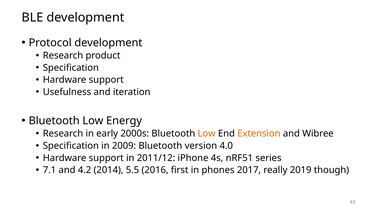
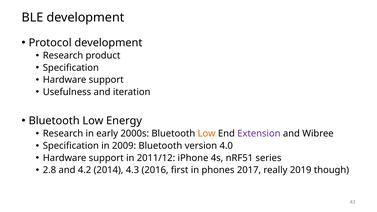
Extension colour: orange -> purple
7.1: 7.1 -> 2.8
5.5: 5.5 -> 4.3
